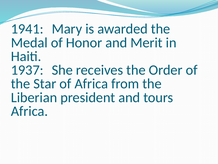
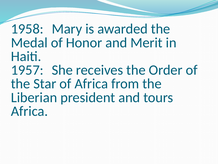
1941: 1941 -> 1958
1937: 1937 -> 1957
